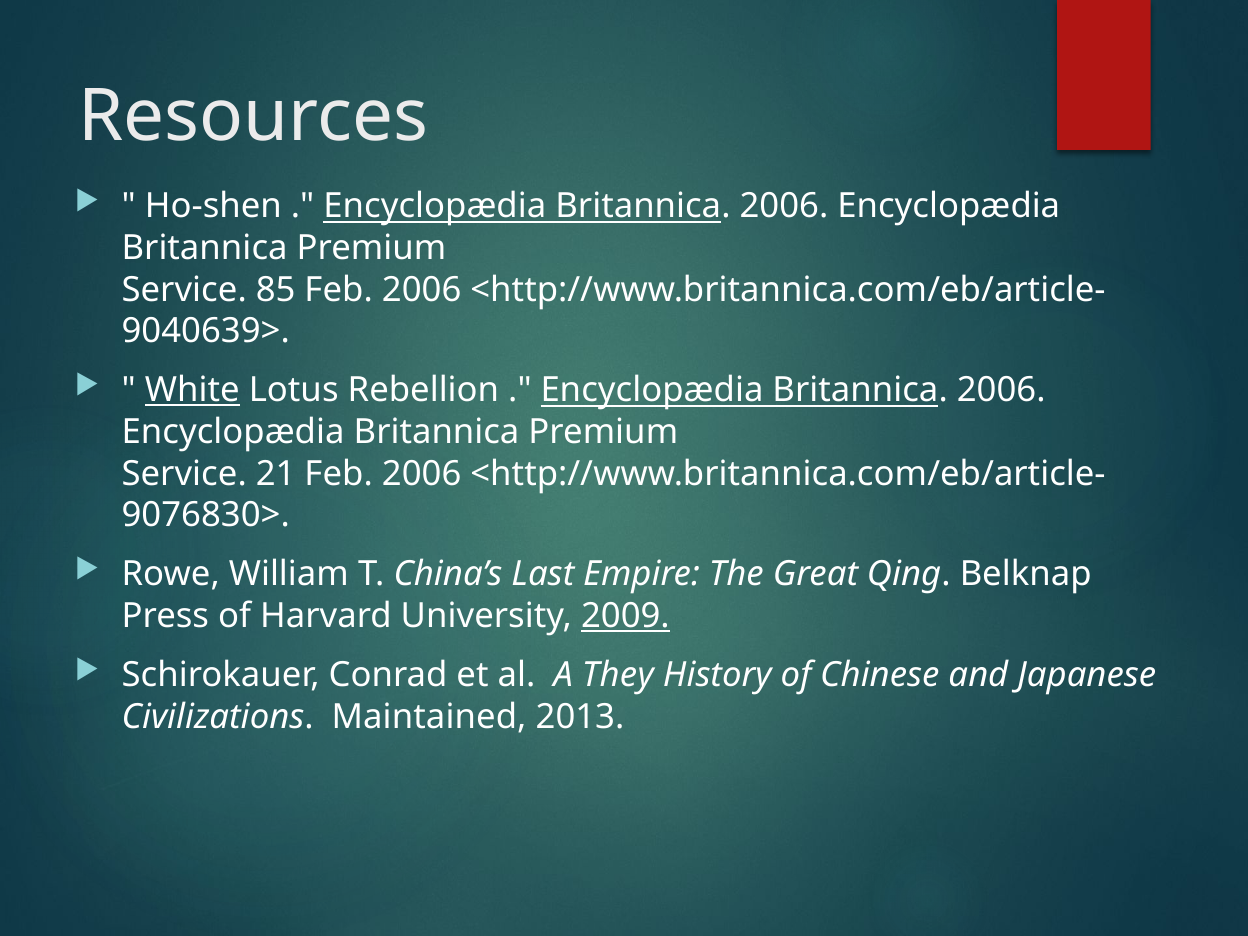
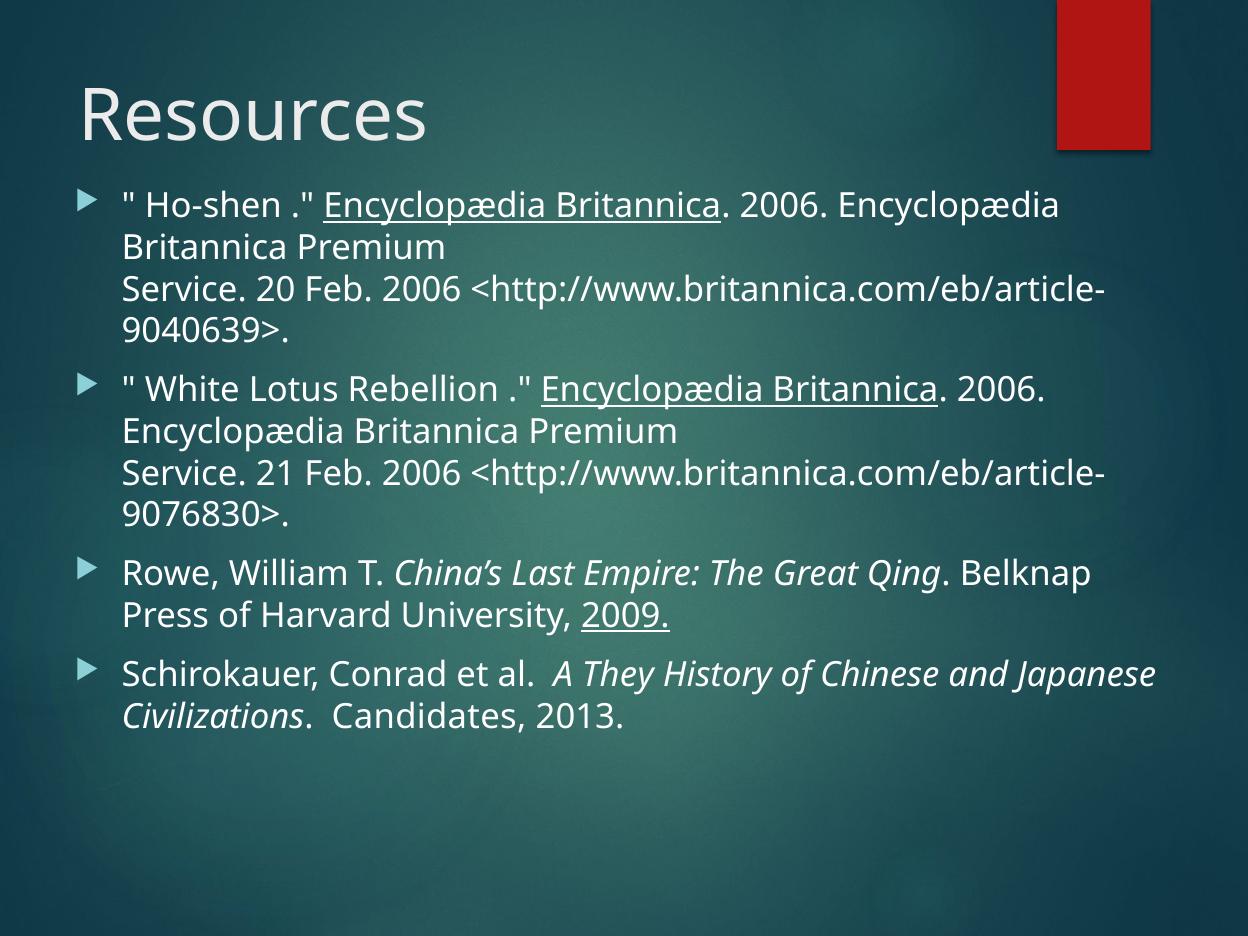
85: 85 -> 20
White underline: present -> none
Maintained: Maintained -> Candidates
